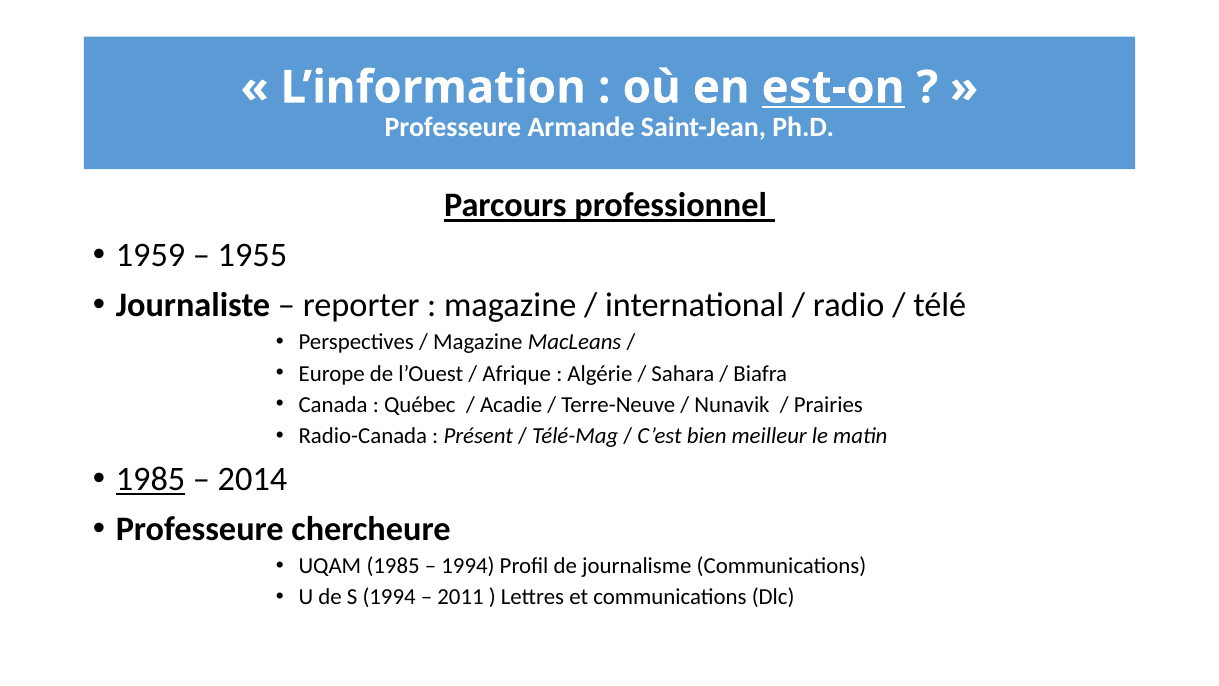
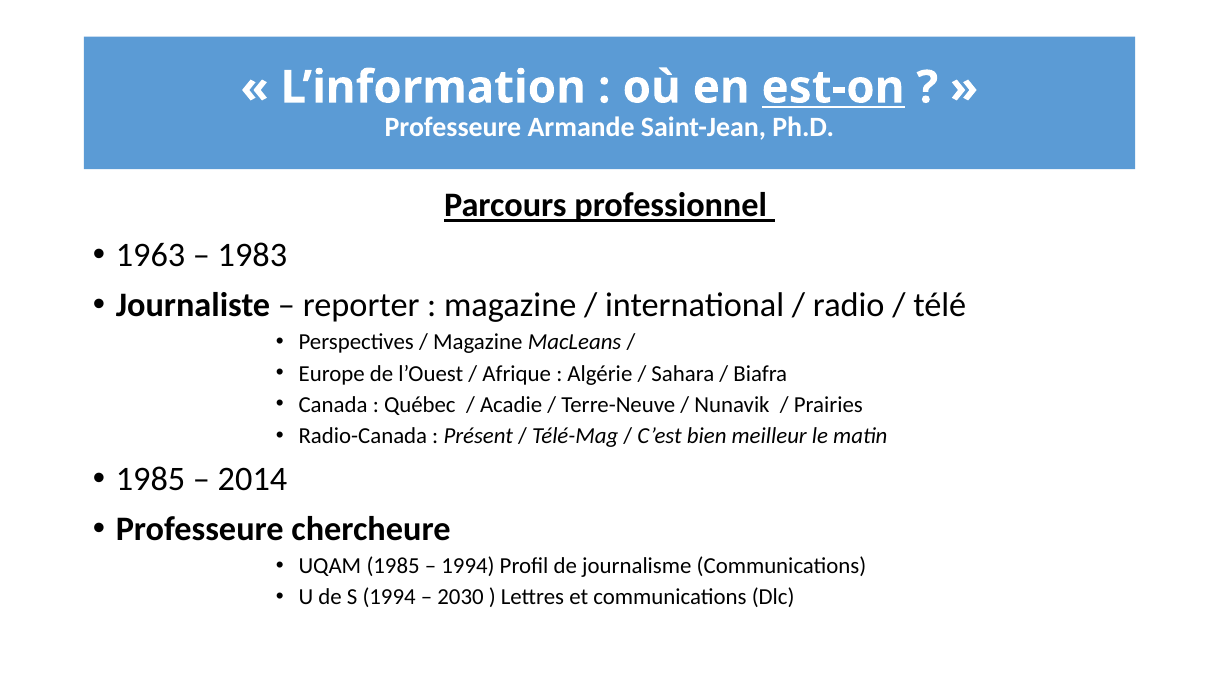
1959: 1959 -> 1963
1955: 1955 -> 1983
1985 at (151, 479) underline: present -> none
2011: 2011 -> 2030
